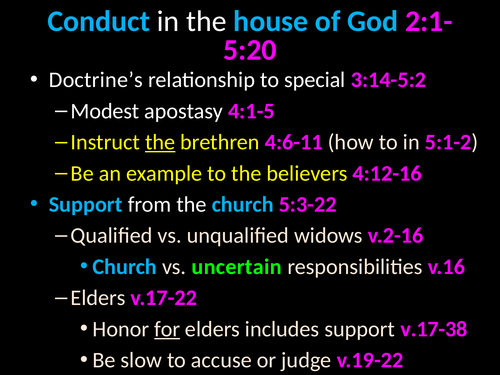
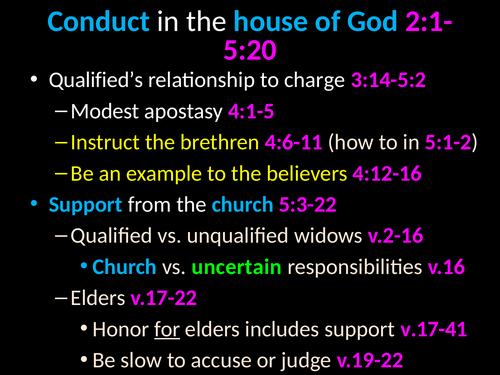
Doctrine’s: Doctrine’s -> Qualified’s
special: special -> charge
the at (160, 142) underline: present -> none
v.17-38: v.17-38 -> v.17-41
